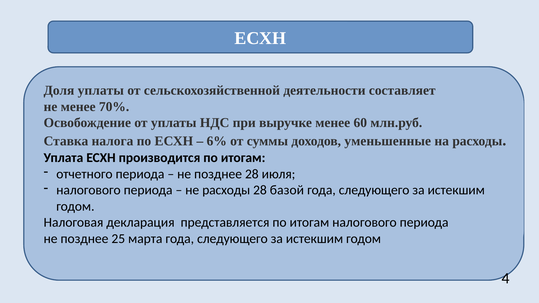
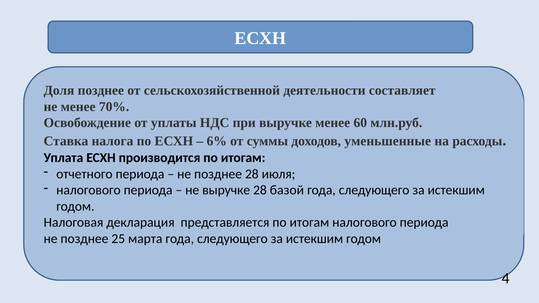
Доля уплаты: уплаты -> позднее
не расходы: расходы -> выручке
